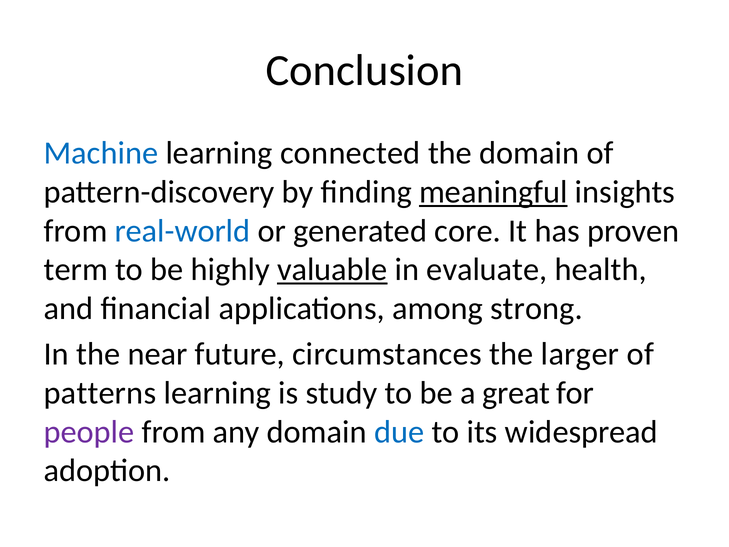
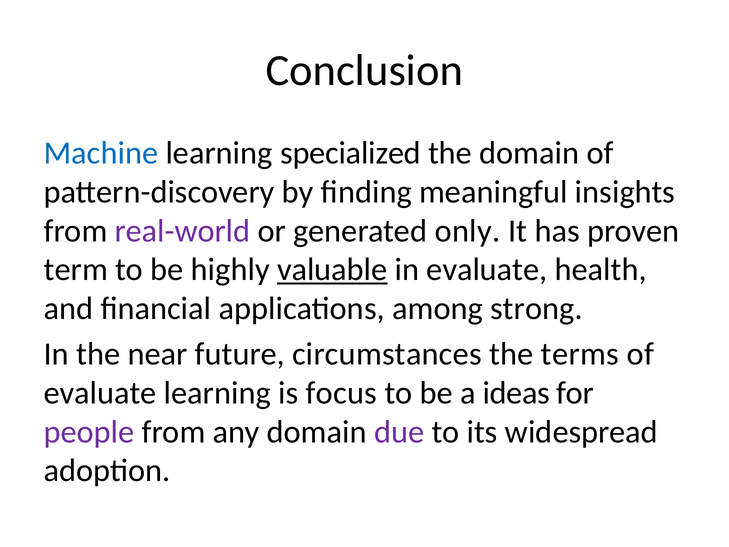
connected: connected -> specialized
meaningful underline: present -> none
real-world colour: blue -> purple
core: core -> only
larger: larger -> terms
patterns at (100, 393): patterns -> evaluate
study: study -> focus
great: great -> ideas
due colour: blue -> purple
